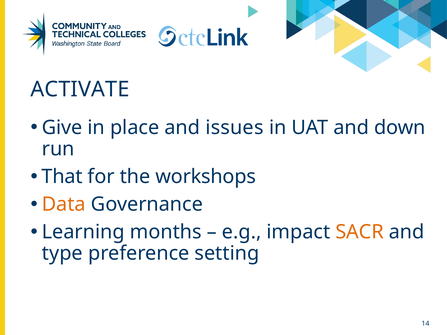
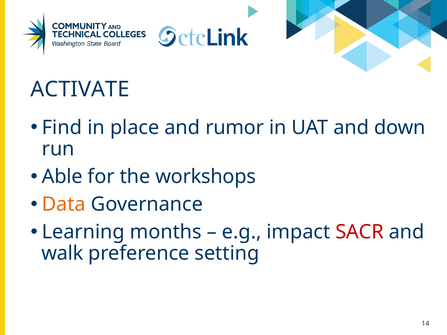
Give: Give -> Find
issues: issues -> rumor
That: That -> Able
SACR colour: orange -> red
type: type -> walk
